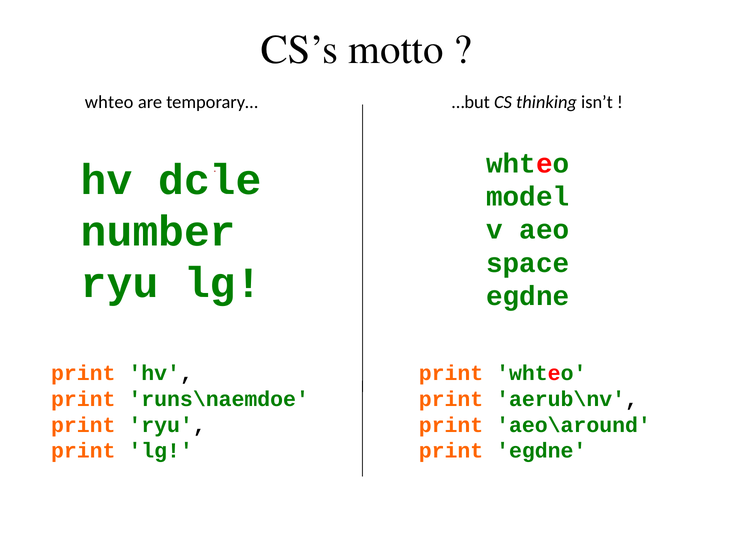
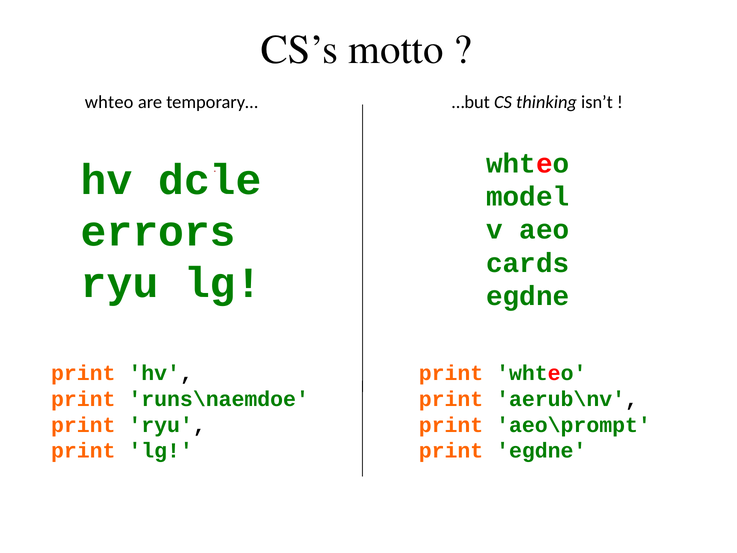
number: number -> errors
space: space -> cards
aeo\around: aeo\around -> aeo\prompt
